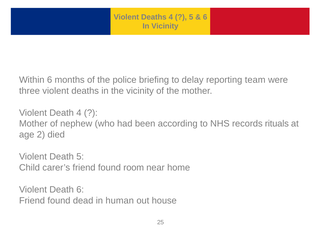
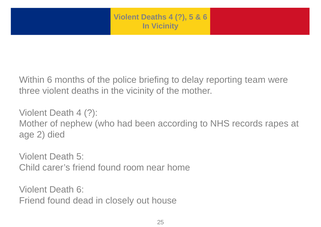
rituals: rituals -> rapes
human: human -> closely
